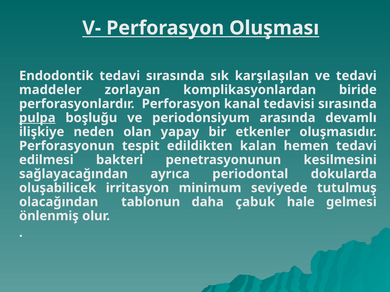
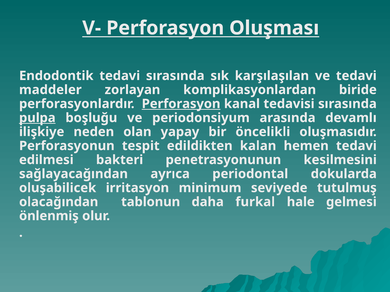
Perforasyon at (181, 104) underline: none -> present
etkenler: etkenler -> öncelikli
çabuk: çabuk -> furkal
